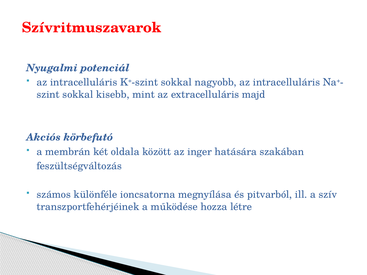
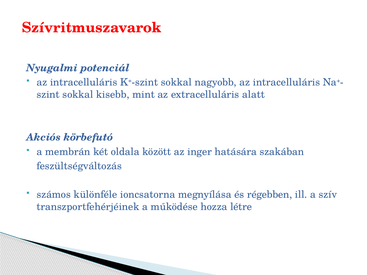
majd: majd -> alatt
pitvarból: pitvarból -> régebben
